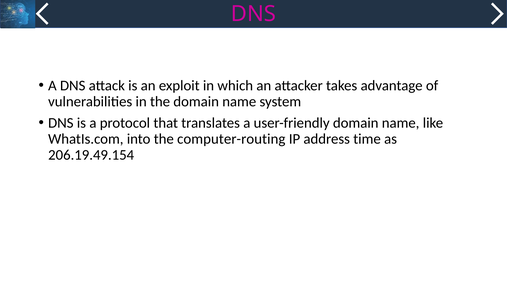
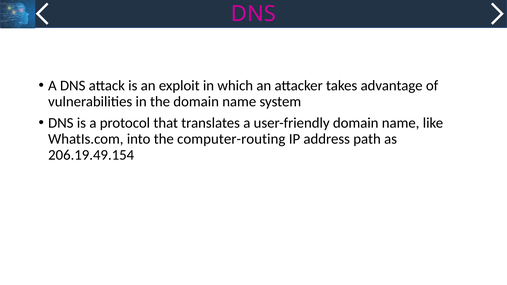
time: time -> path
